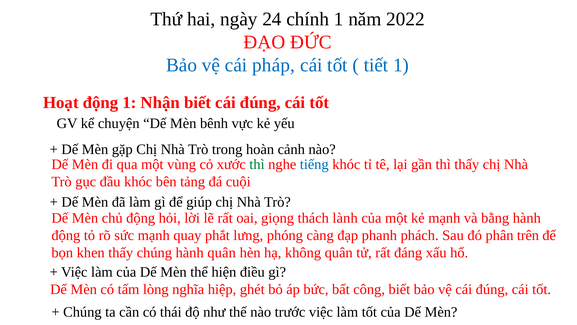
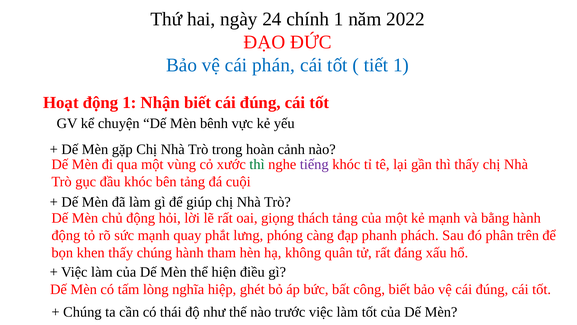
pháp: pháp -> phán
tiếng colour: blue -> purple
thách lành: lành -> tảng
hành quân: quân -> tham
